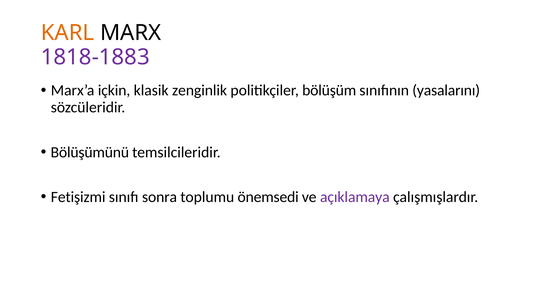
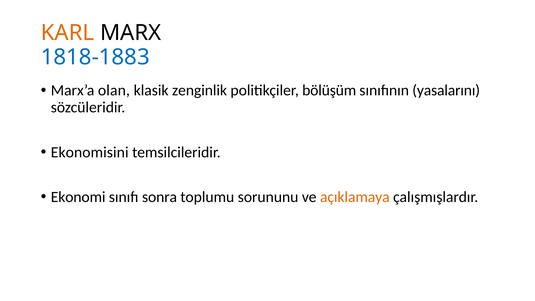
1818-1883 colour: purple -> blue
içkin: içkin -> olan
Bölüşümünü: Bölüşümünü -> Ekonomisini
Fetişizmi: Fetişizmi -> Ekonomi
önemsedi: önemsedi -> sorununu
açıklamaya colour: purple -> orange
